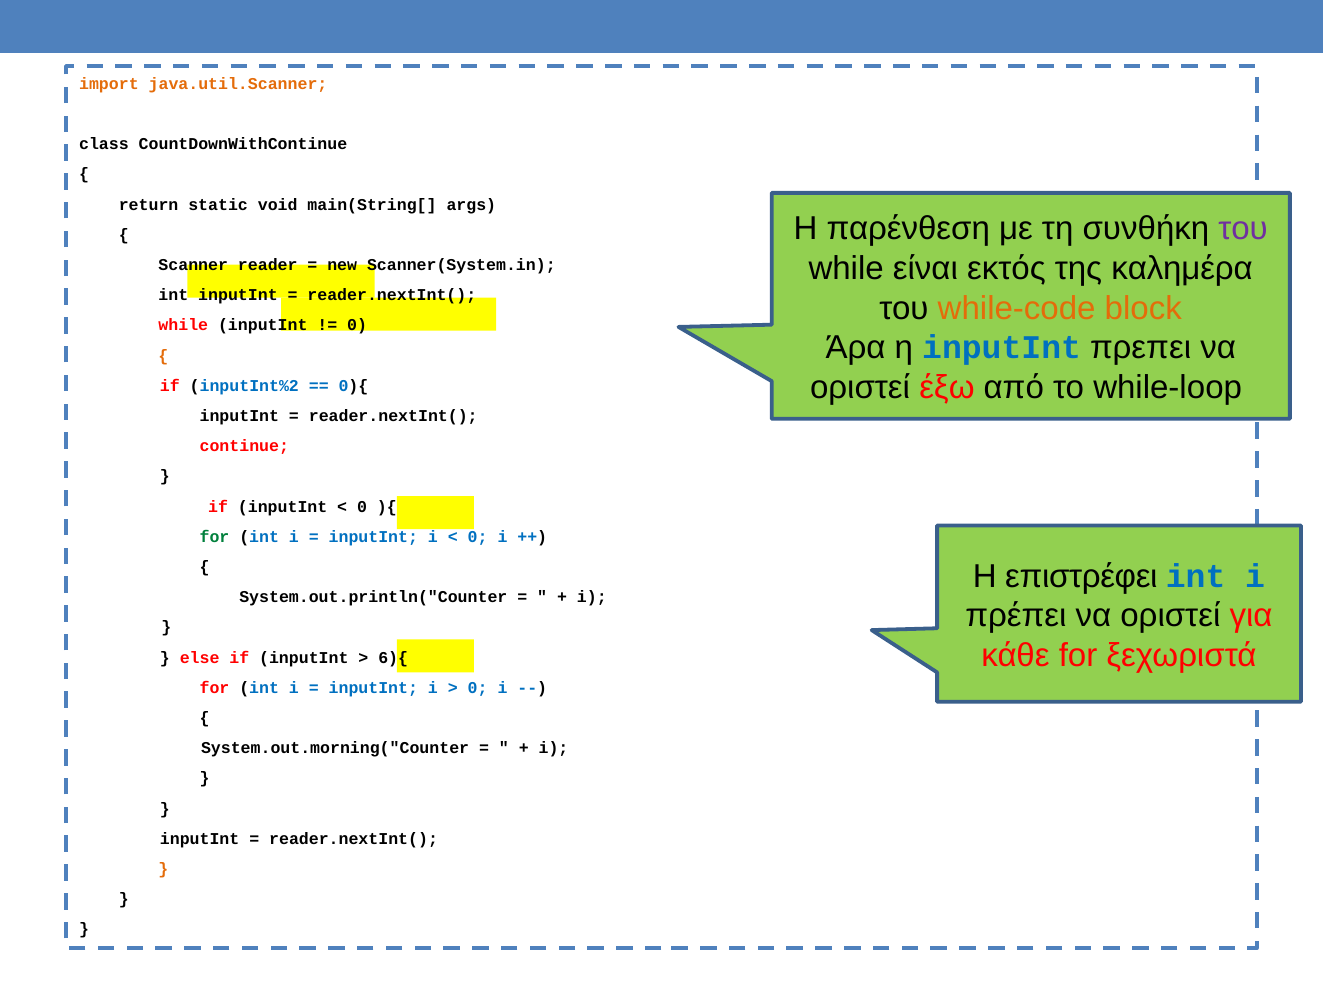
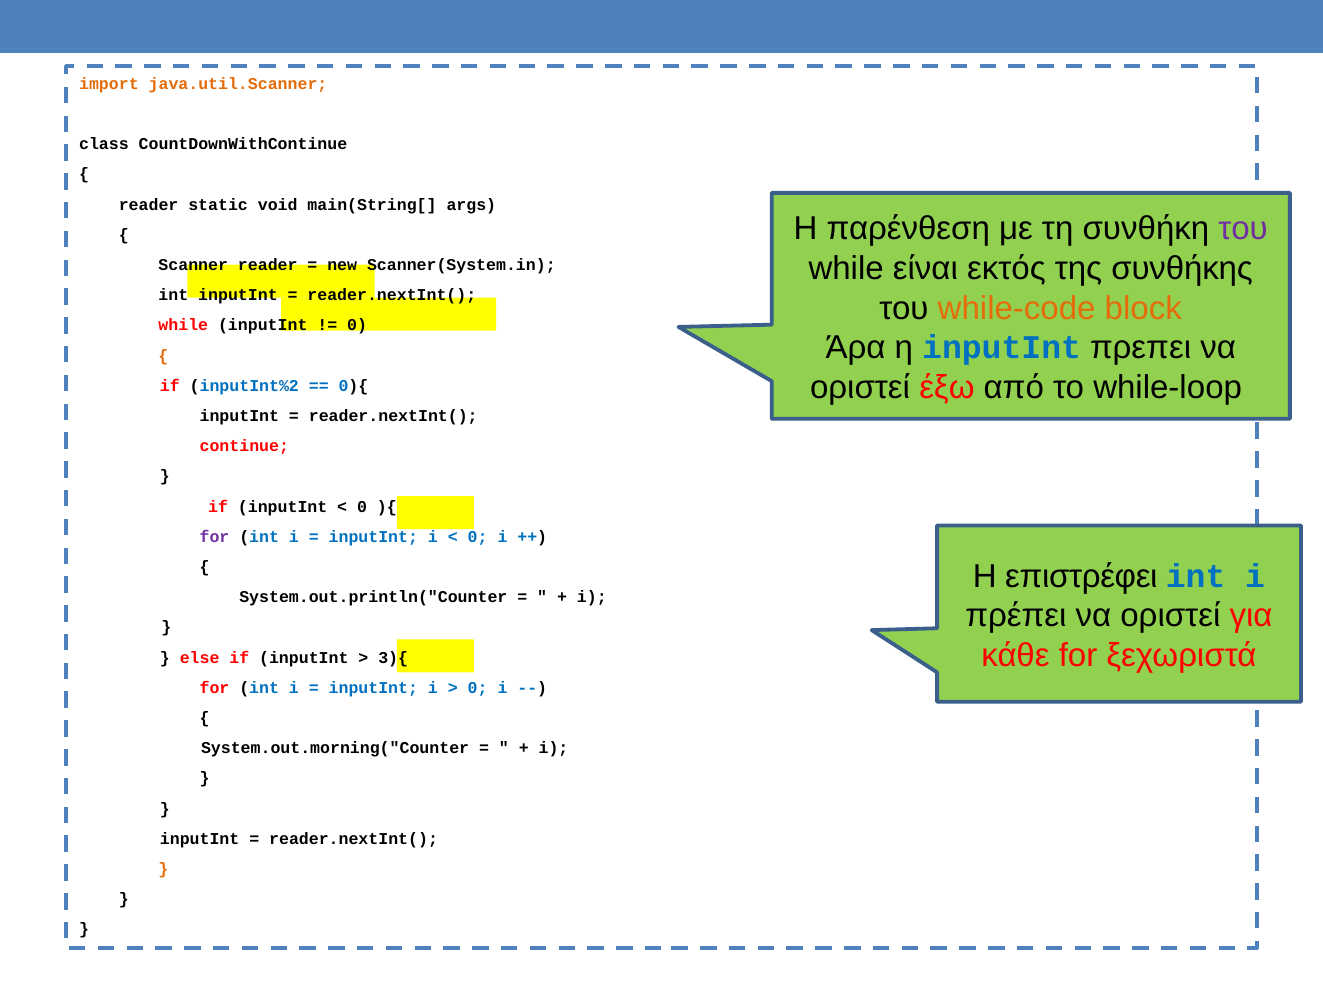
return at (149, 205): return -> reader
καλημέρα: καλημέρα -> συνθήκης
for at (214, 537) colour: green -> purple
6){: 6){ -> 3){
